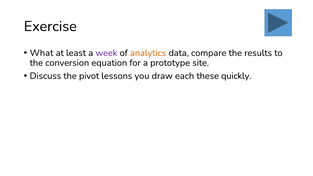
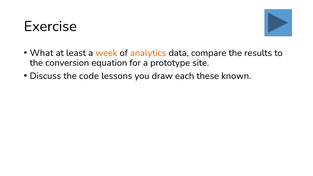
week colour: purple -> orange
pivot: pivot -> code
quickly: quickly -> known
